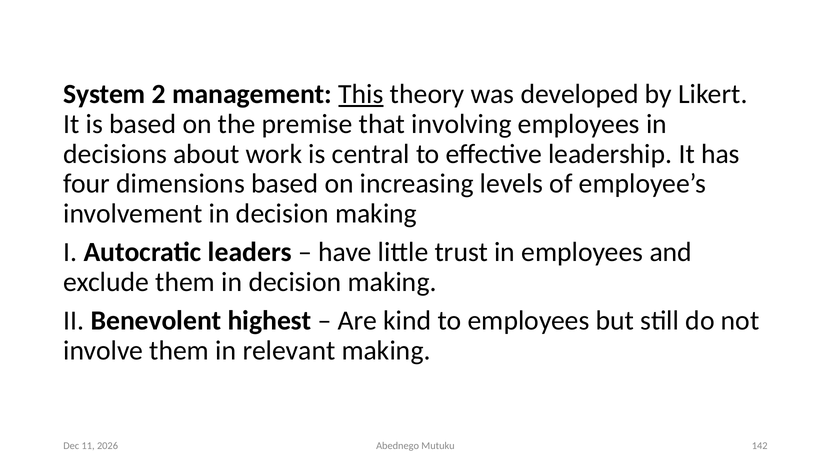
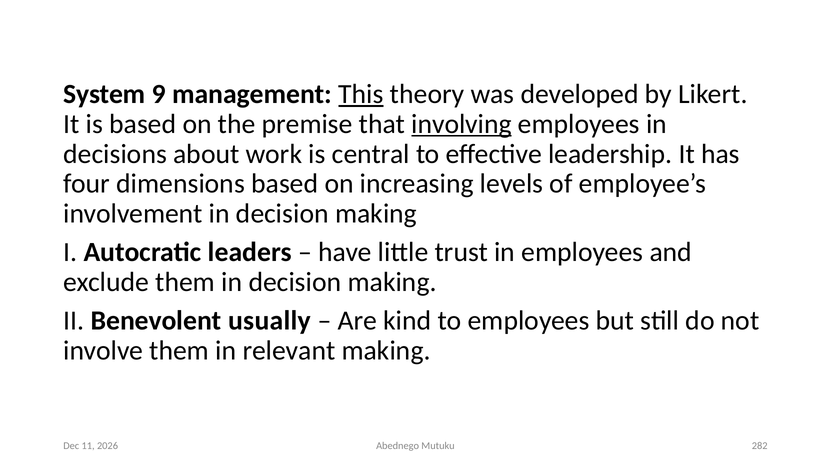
2: 2 -> 9
involving underline: none -> present
highest: highest -> usually
142: 142 -> 282
